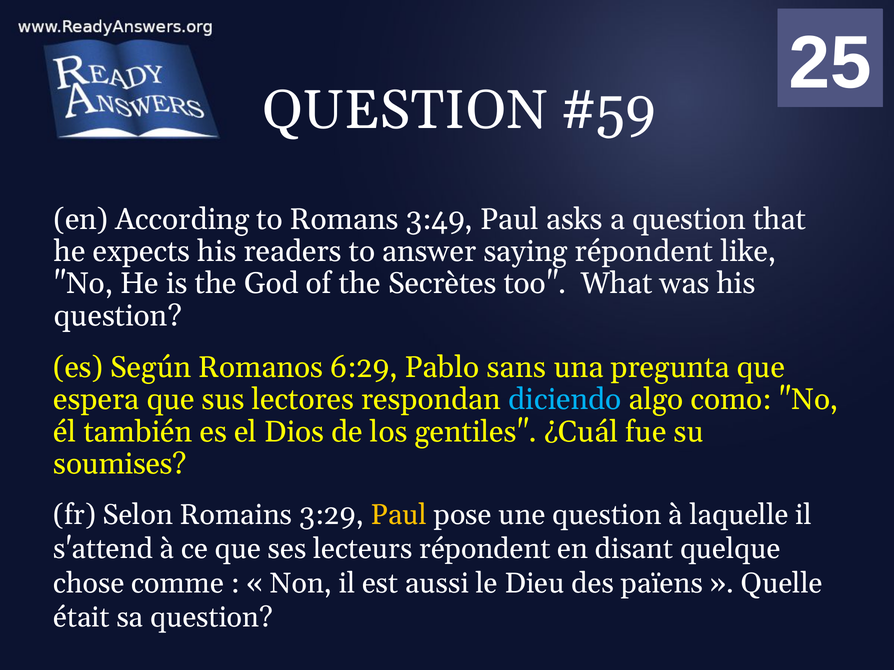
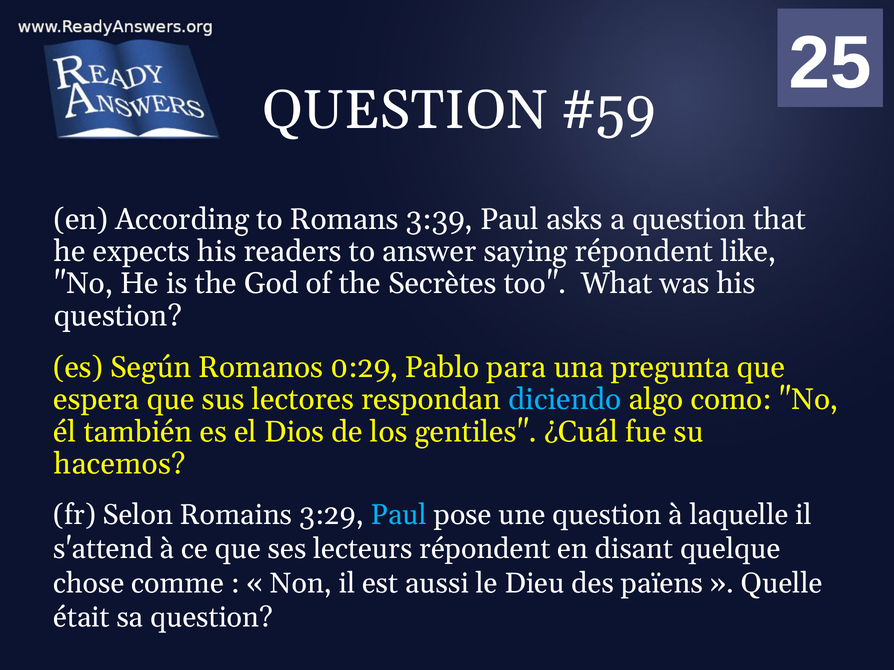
3:49: 3:49 -> 3:39
6:29: 6:29 -> 0:29
sans: sans -> para
soumises: soumises -> hacemos
Paul at (399, 515) colour: yellow -> light blue
